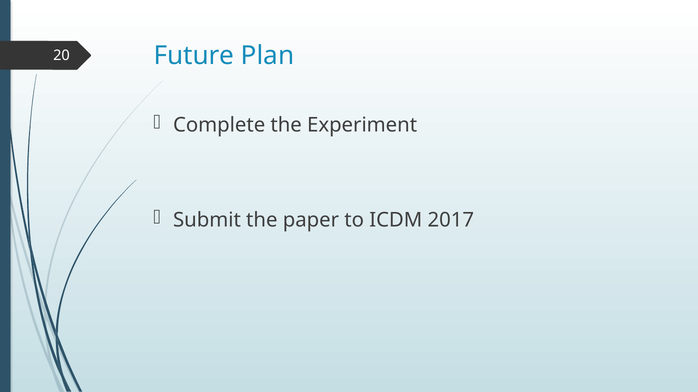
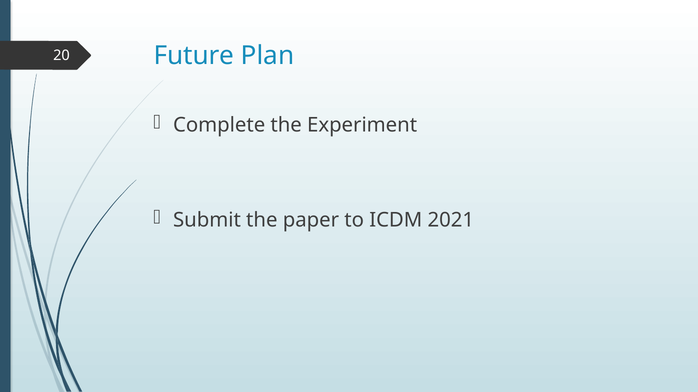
2017: 2017 -> 2021
